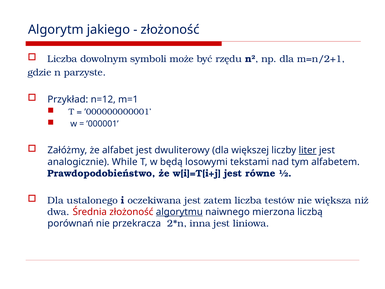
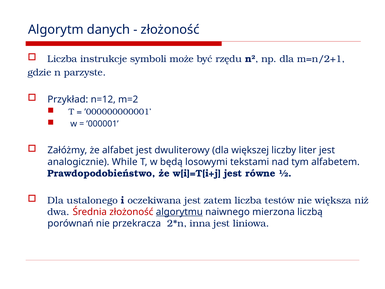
jakiego: jakiego -> danych
dowolnym: dowolnym -> instrukcje
m=1: m=1 -> m=2
liter underline: present -> none
